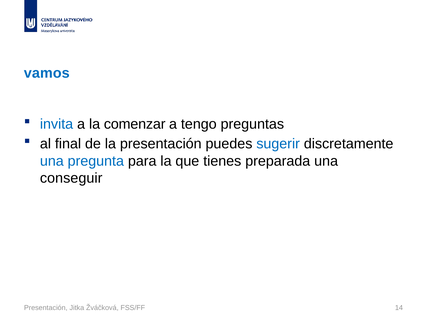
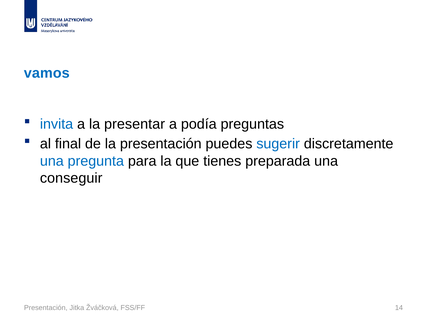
comenzar: comenzar -> presentar
tengo: tengo -> podía
